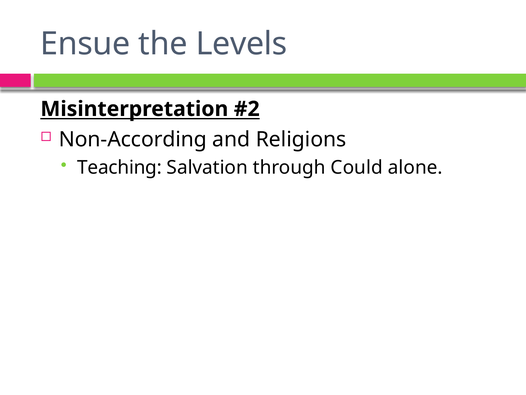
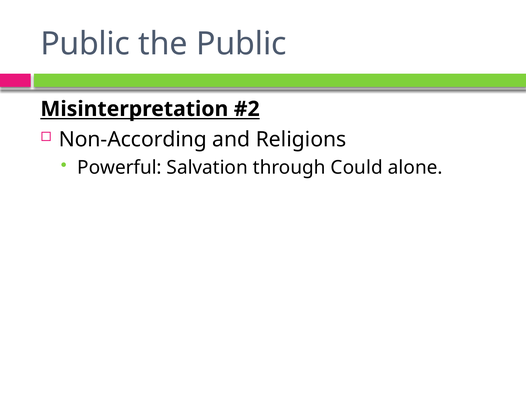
Ensue at (85, 44): Ensue -> Public
the Levels: Levels -> Public
Teaching: Teaching -> Powerful
